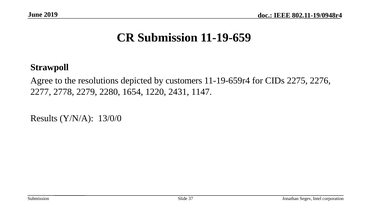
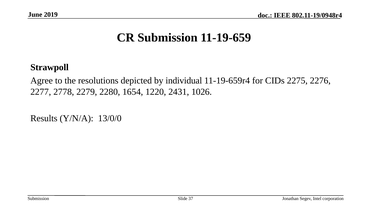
customers: customers -> individual
1147: 1147 -> 1026
